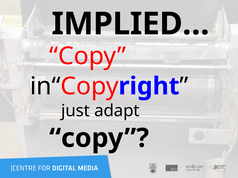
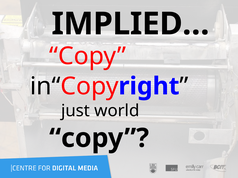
adapt: adapt -> world
